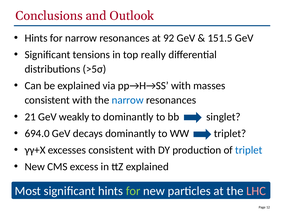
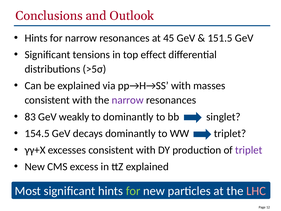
92: 92 -> 45
really: really -> effect
narrow at (128, 100) colour: blue -> purple
21: 21 -> 83
694.0: 694.0 -> 154.5
triplet at (249, 150) colour: blue -> purple
